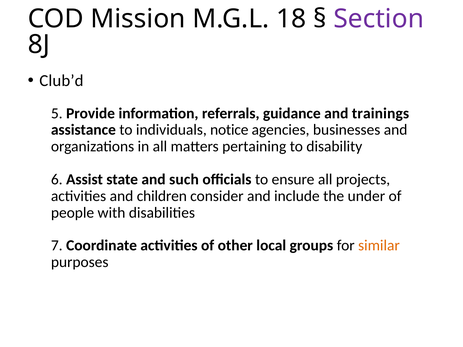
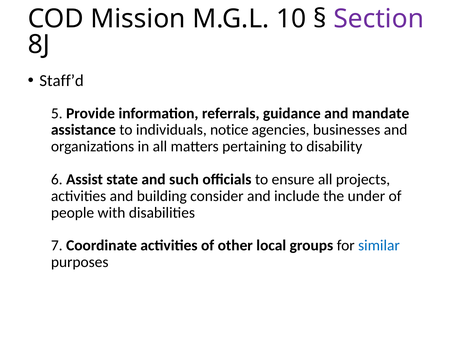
18: 18 -> 10
Club’d: Club’d -> Staff’d
trainings: trainings -> mandate
children: children -> building
similar colour: orange -> blue
